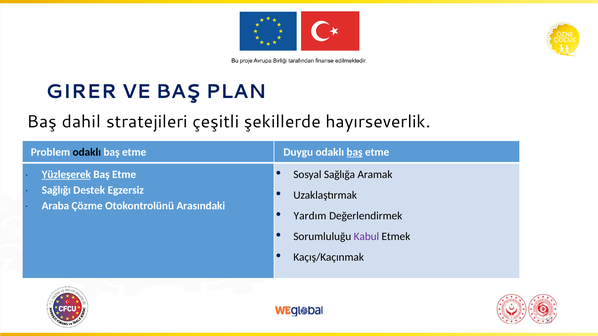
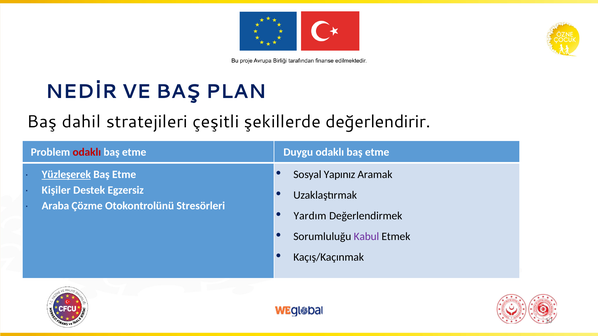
GIRER: GIRER -> NEDİR
hayırseverlik: hayırseverlik -> değerlendirir
odaklı at (87, 152) colour: black -> red
baş at (355, 152) underline: present -> none
Sağlığa: Sağlığa -> Yapınız
Sağlığı: Sağlığı -> Kişiler
Arasındaki: Arasındaki -> Stresörleri
